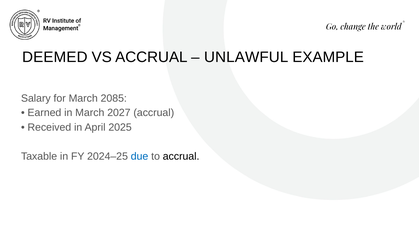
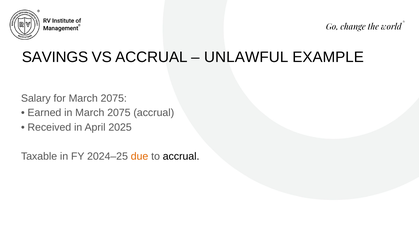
DEEMED: DEEMED -> SAVINGS
for March 2085: 2085 -> 2075
in March 2027: 2027 -> 2075
due colour: blue -> orange
